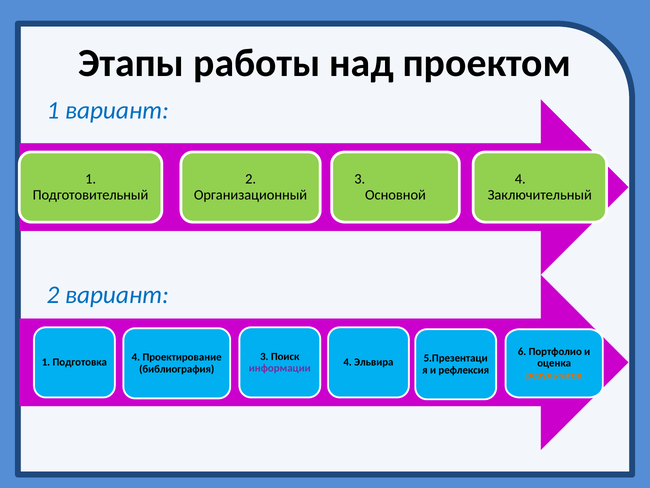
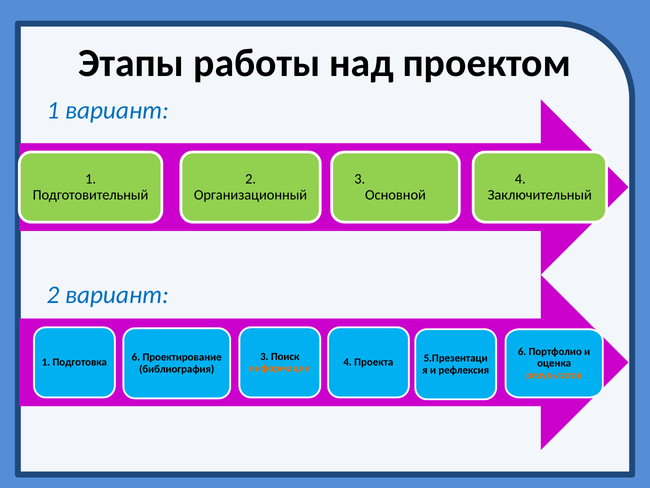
Подготовка 4: 4 -> 6
Эльвира: Эльвира -> Проекта
информации colour: purple -> orange
